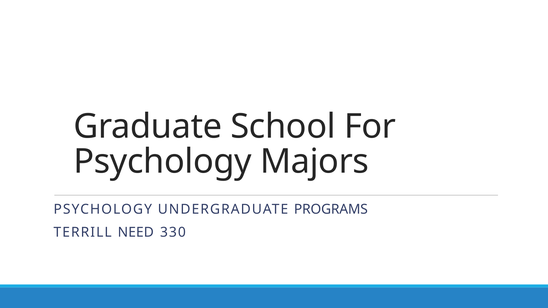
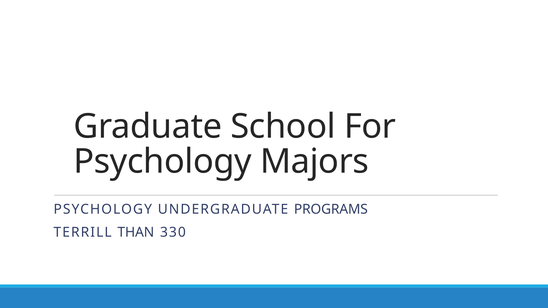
NEED: NEED -> THAN
